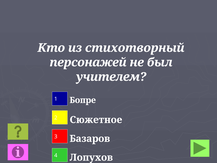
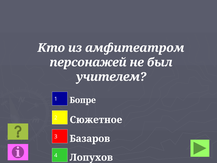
стихотворный: стихотворный -> амфитеатром
